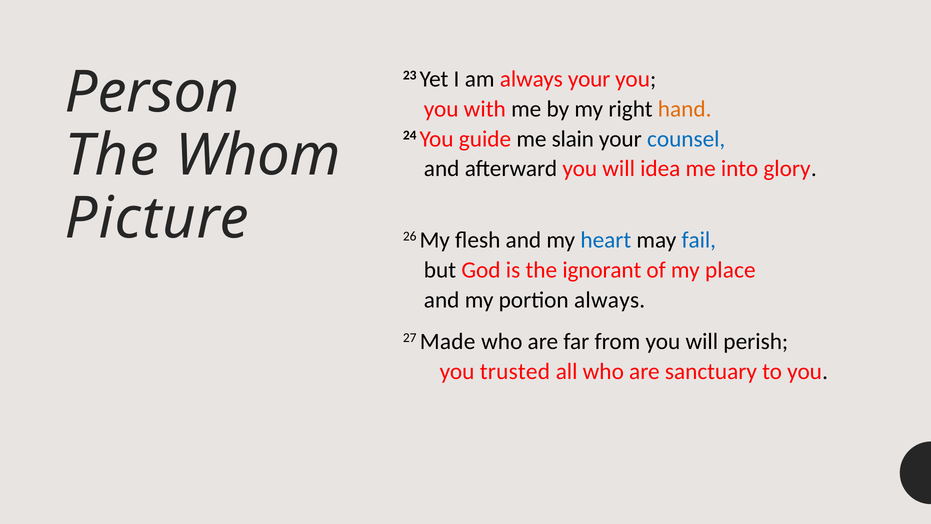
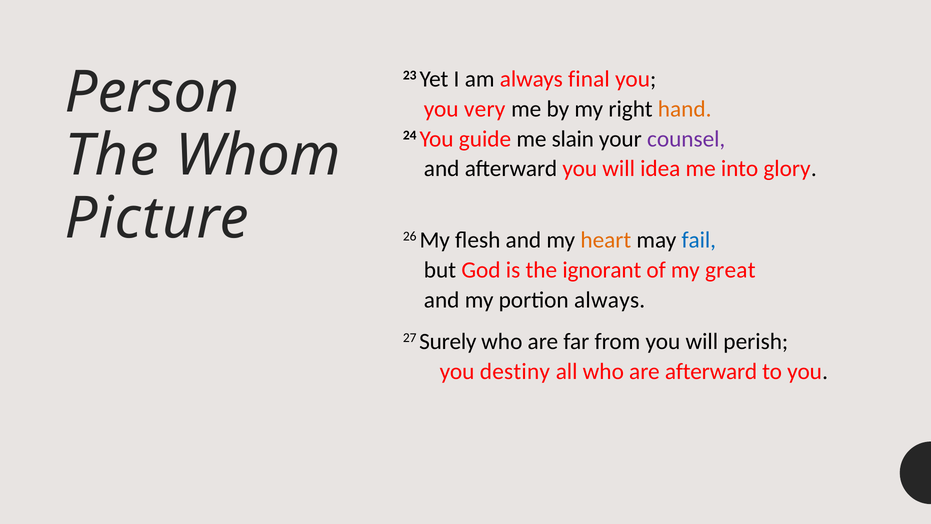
always your: your -> final
with: with -> very
counsel colour: blue -> purple
heart colour: blue -> orange
place: place -> great
Made: Made -> Surely
trusted: trusted -> destiny
are sanctuary: sanctuary -> afterward
